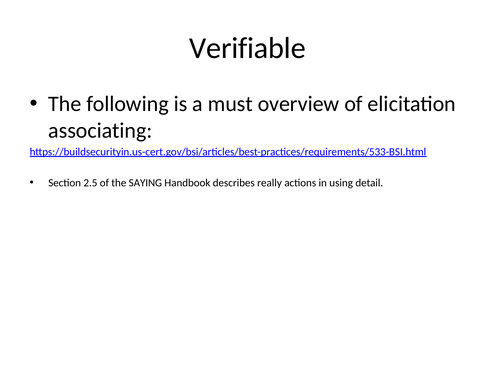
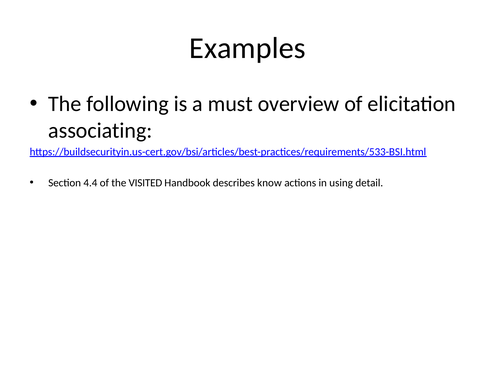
Verifiable: Verifiable -> Examples
2.5: 2.5 -> 4.4
SAYING: SAYING -> VISITED
really: really -> know
